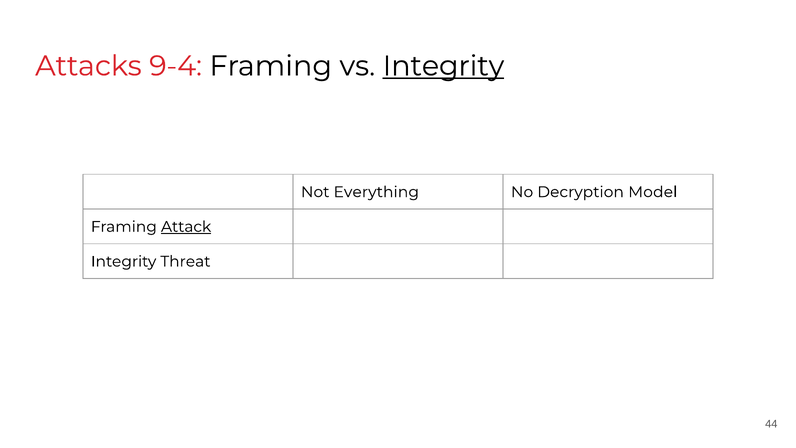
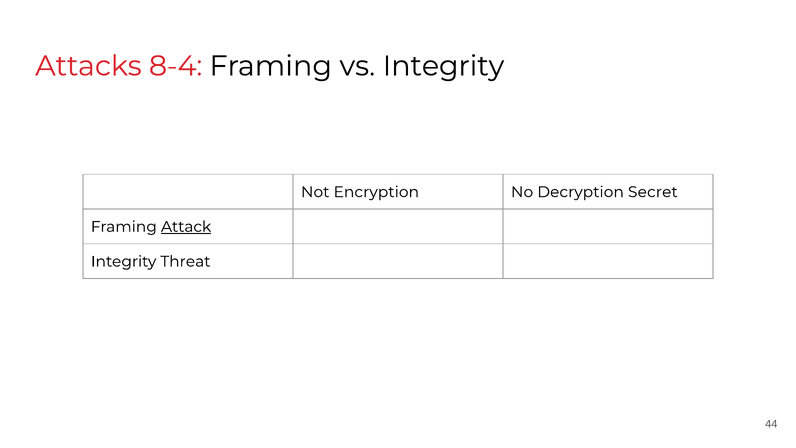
9-4: 9-4 -> 8-4
Integrity at (443, 66) underline: present -> none
Everything: Everything -> Encryption
Model: Model -> Secret
